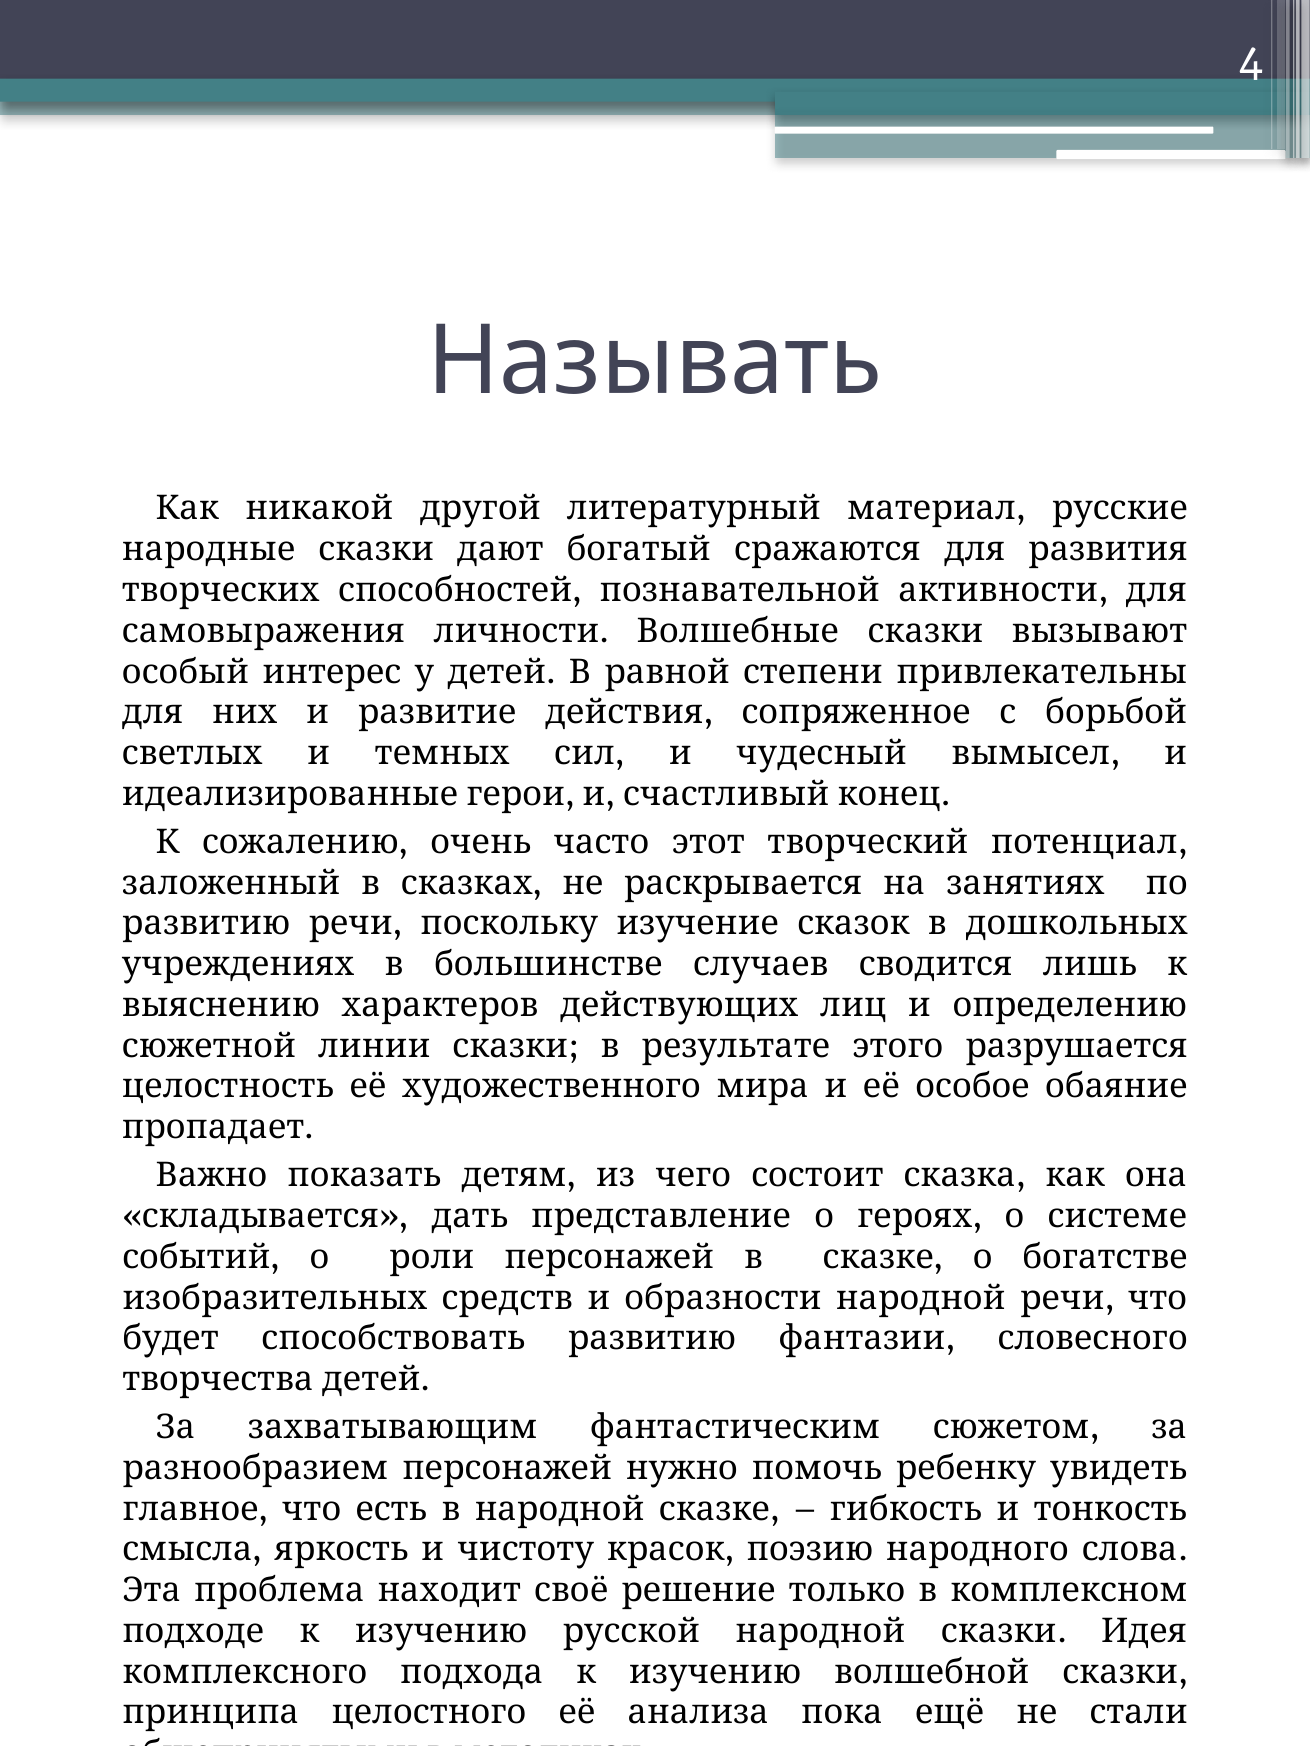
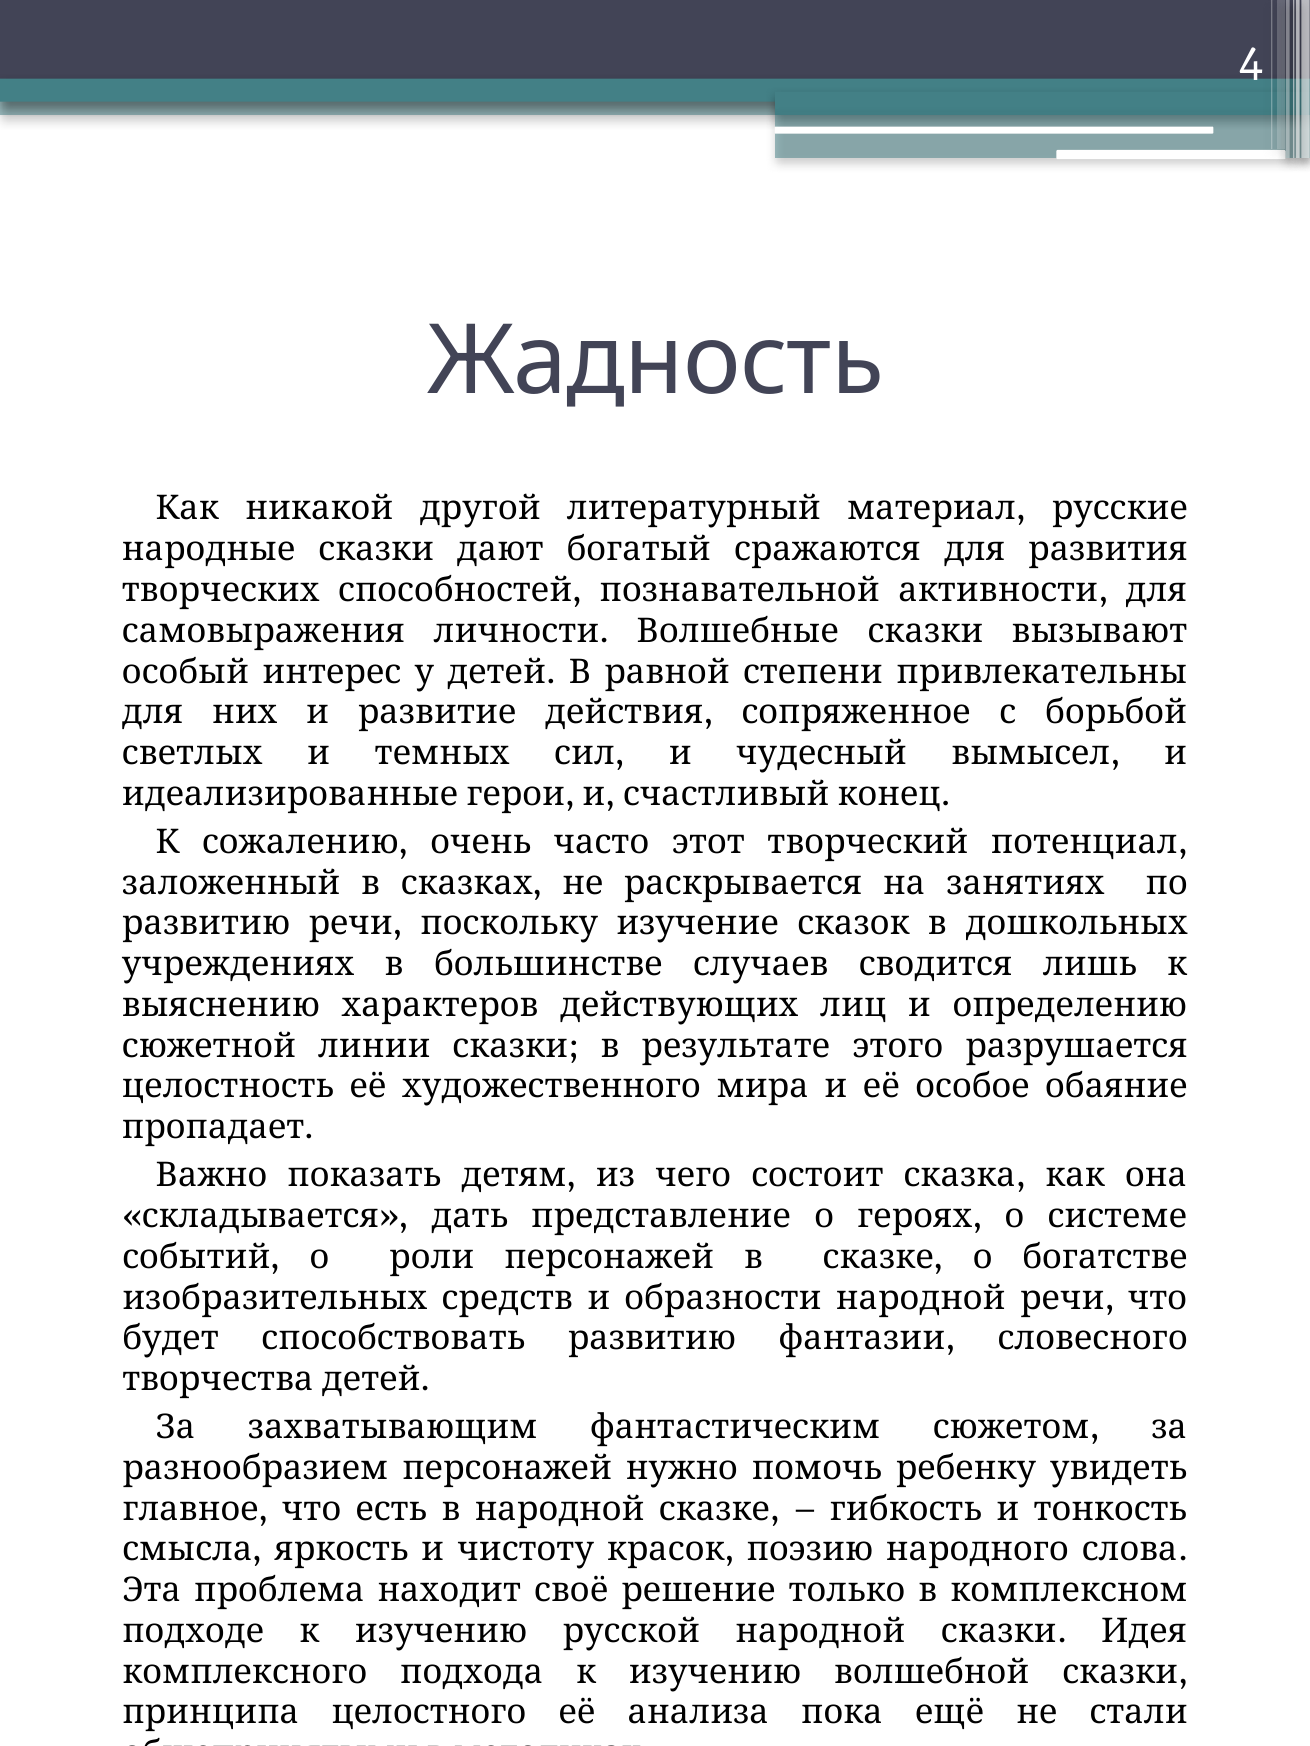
Называть: Называть -> Жадность
